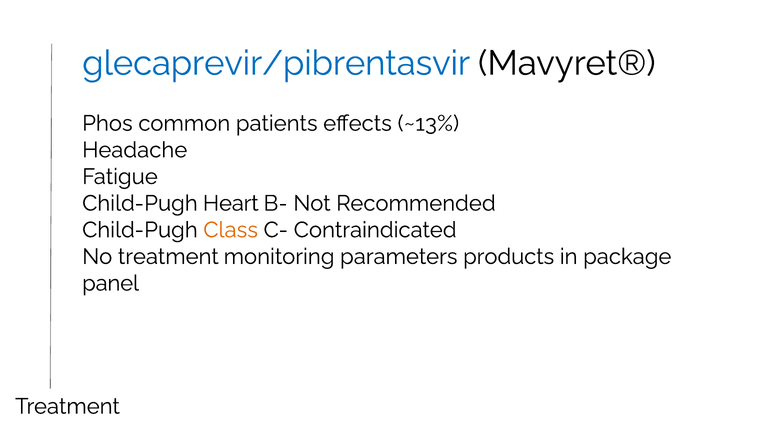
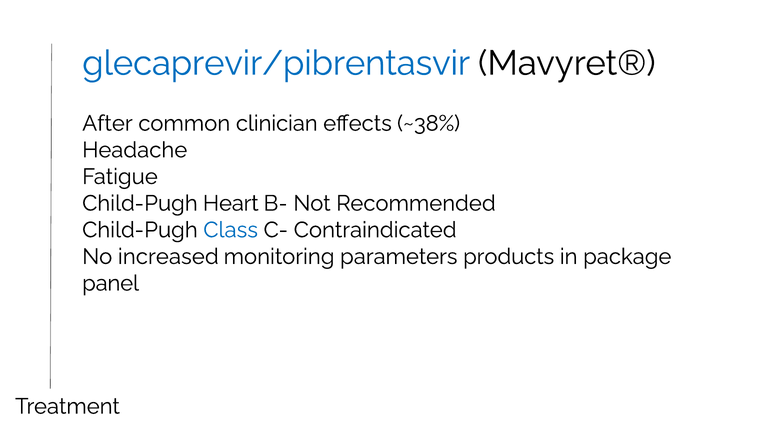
Phos: Phos -> After
patients: patients -> clinician
~13%: ~13% -> ~38%
Class colour: orange -> blue
No treatment: treatment -> increased
